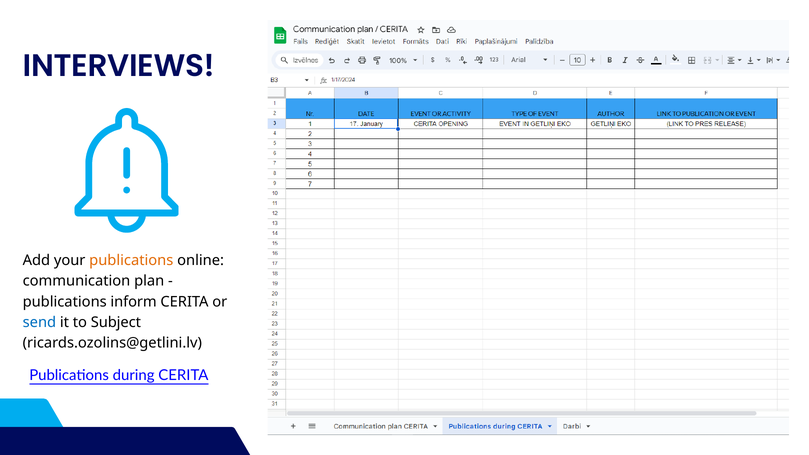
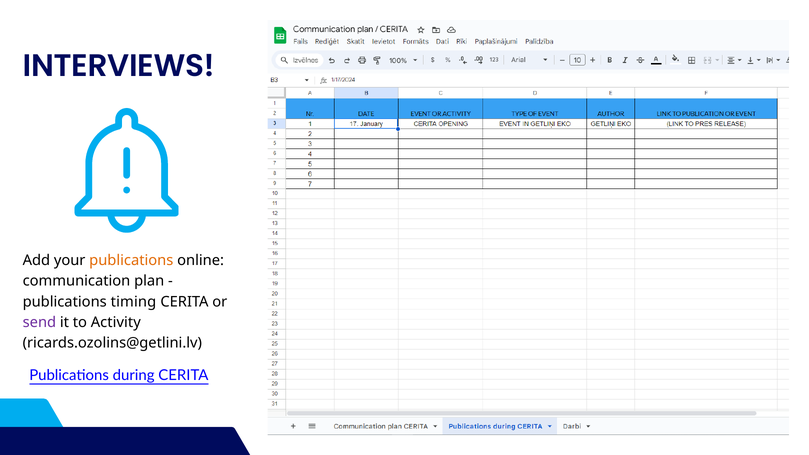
inform: inform -> timing
send colour: blue -> purple
Subject: Subject -> Activity
